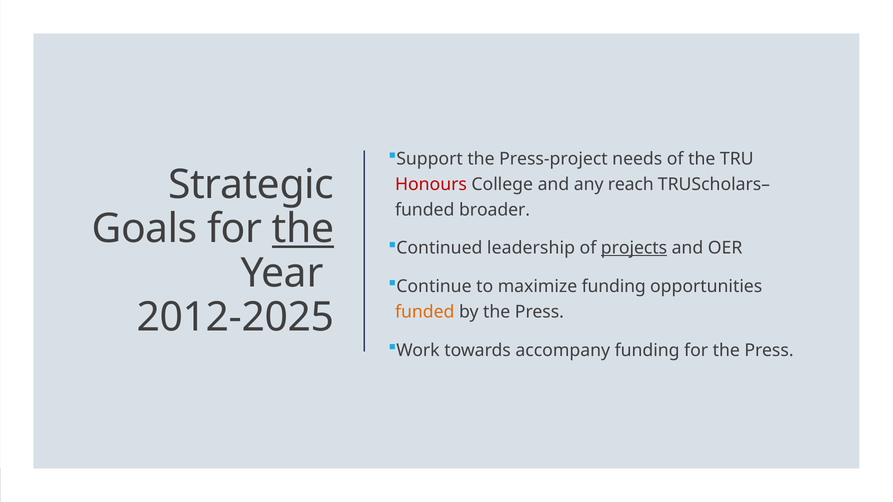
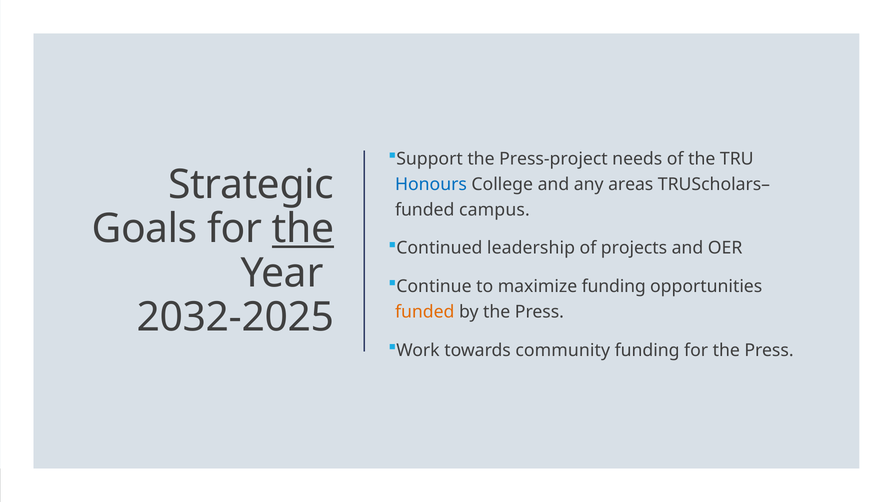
Honours colour: red -> blue
reach: reach -> areas
broader: broader -> campus
projects underline: present -> none
2012-2025: 2012-2025 -> 2032-2025
accompany: accompany -> community
